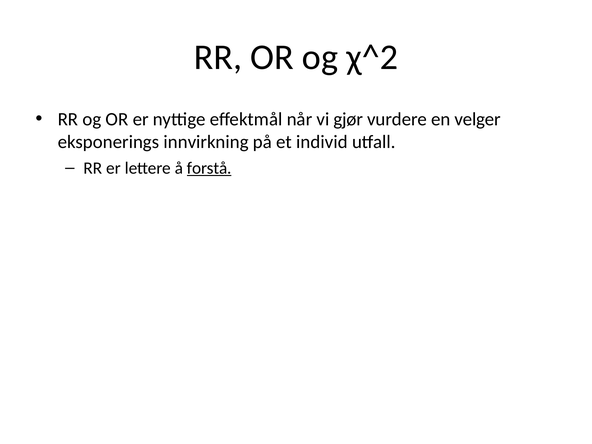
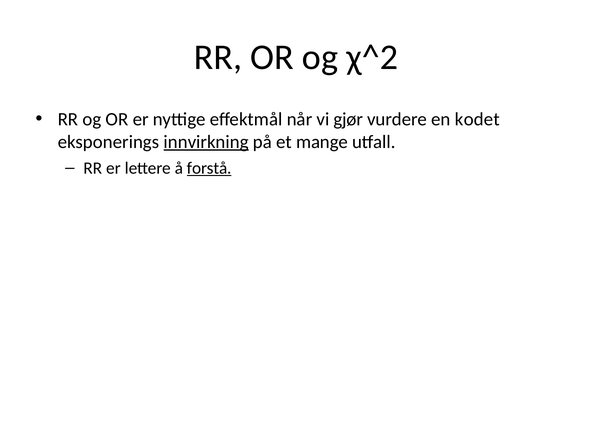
velger: velger -> kodet
innvirkning underline: none -> present
individ: individ -> mange
